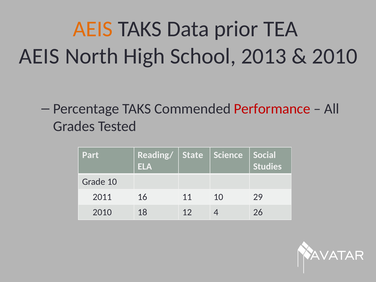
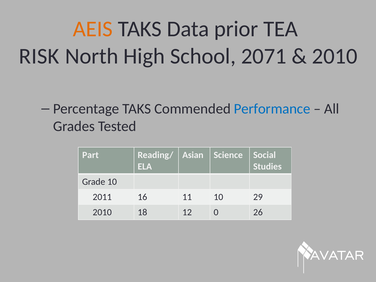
AEIS at (39, 56): AEIS -> RISK
2013: 2013 -> 2071
Performance colour: red -> blue
State: State -> Asian
4: 4 -> 0
